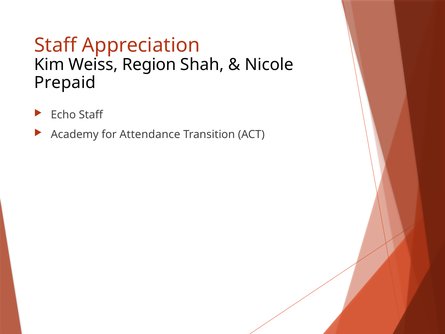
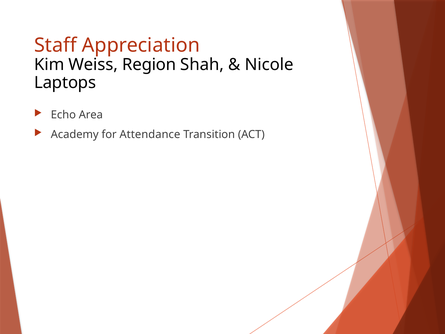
Prepaid: Prepaid -> Laptops
Echo Staff: Staff -> Area
